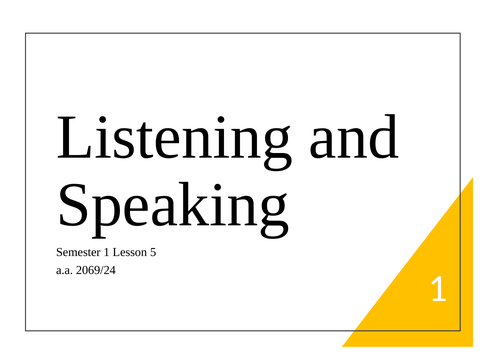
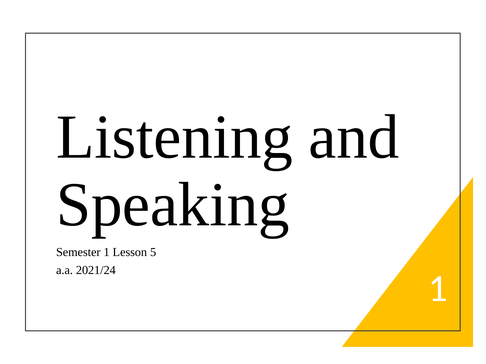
2069/24: 2069/24 -> 2021/24
